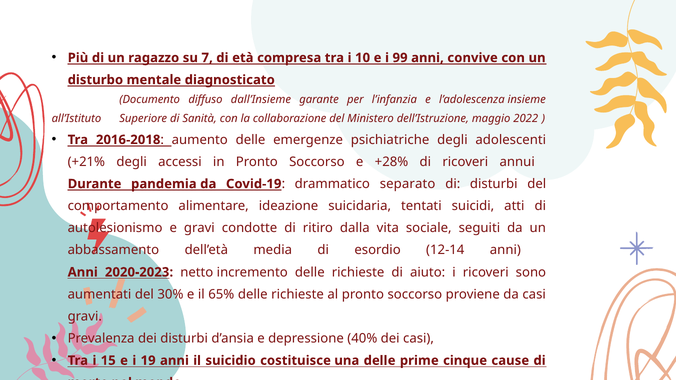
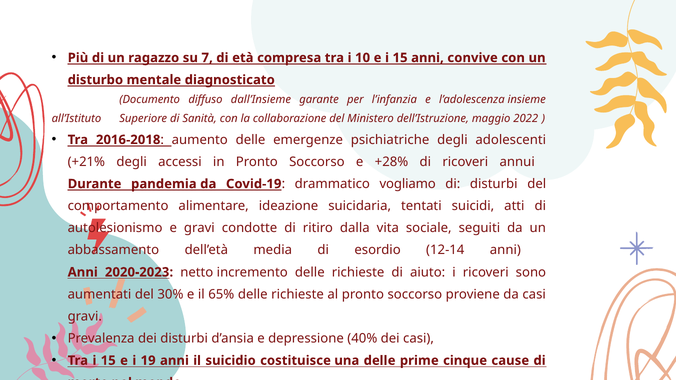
e i 99: 99 -> 15
separato: separato -> vogliamo
